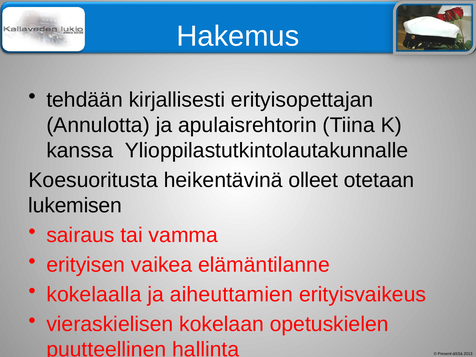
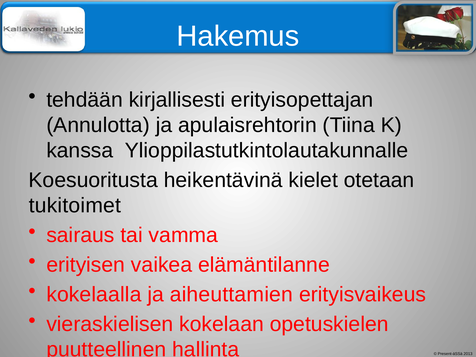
olleet: olleet -> kielet
lukemisen: lukemisen -> tukitoimet
